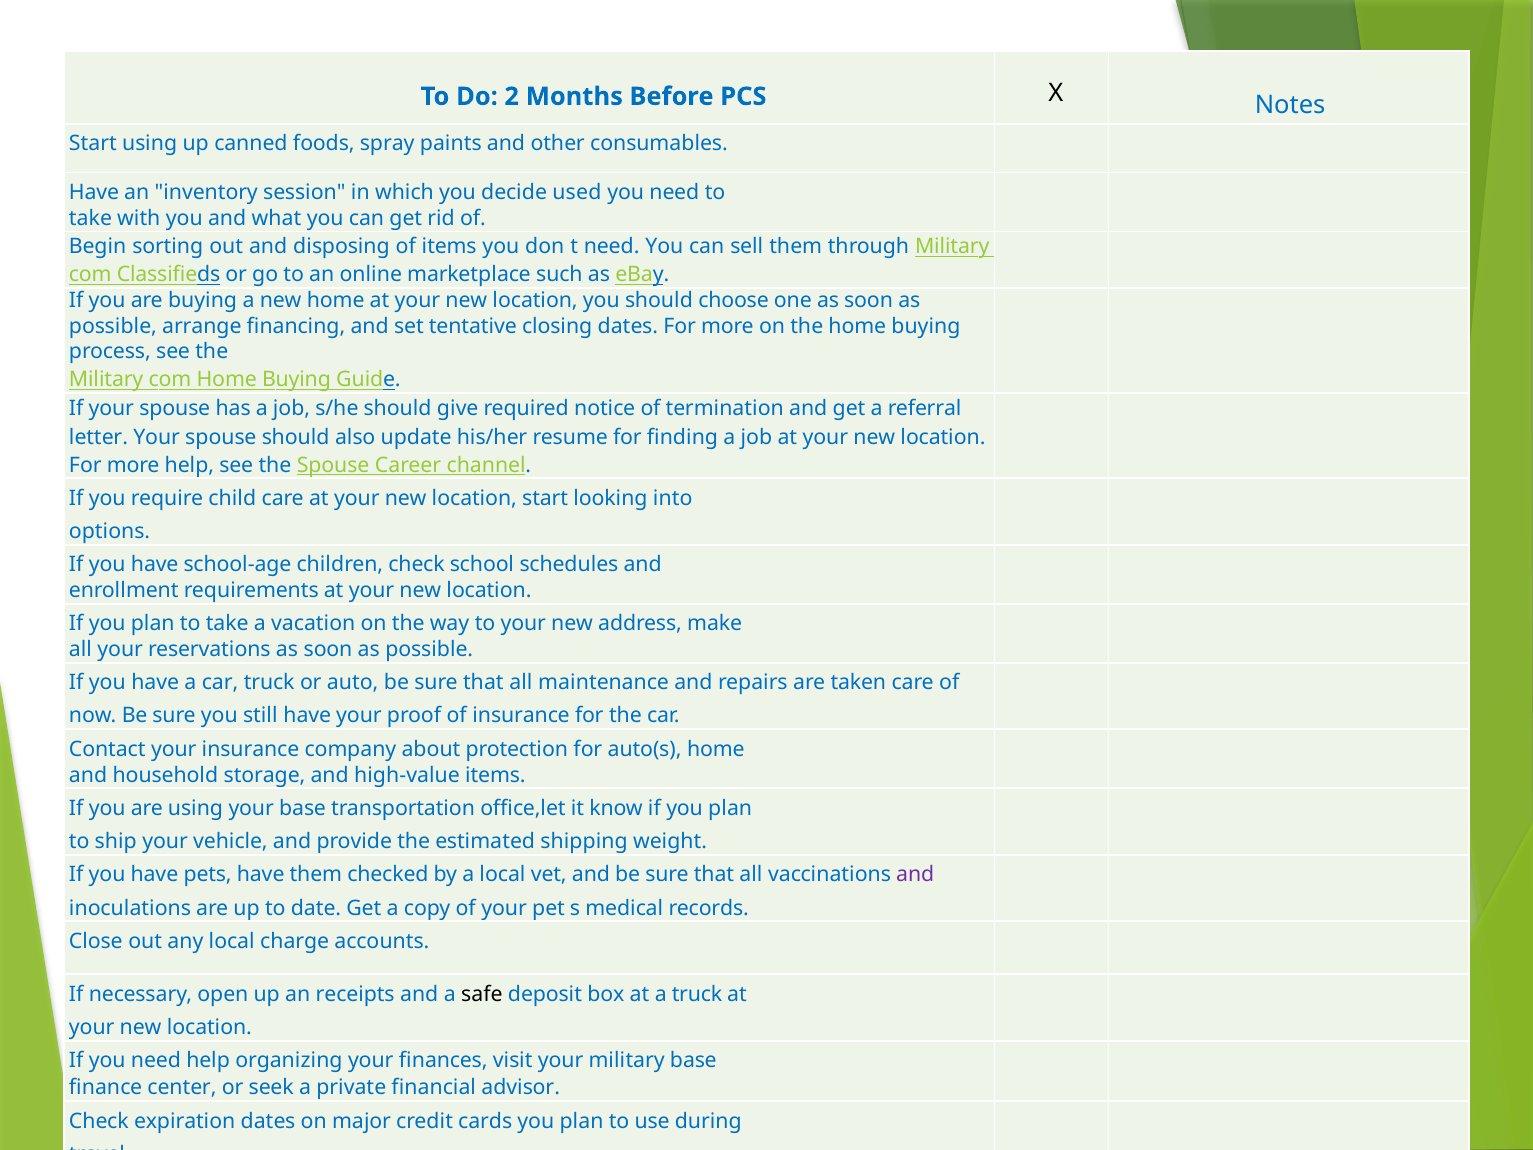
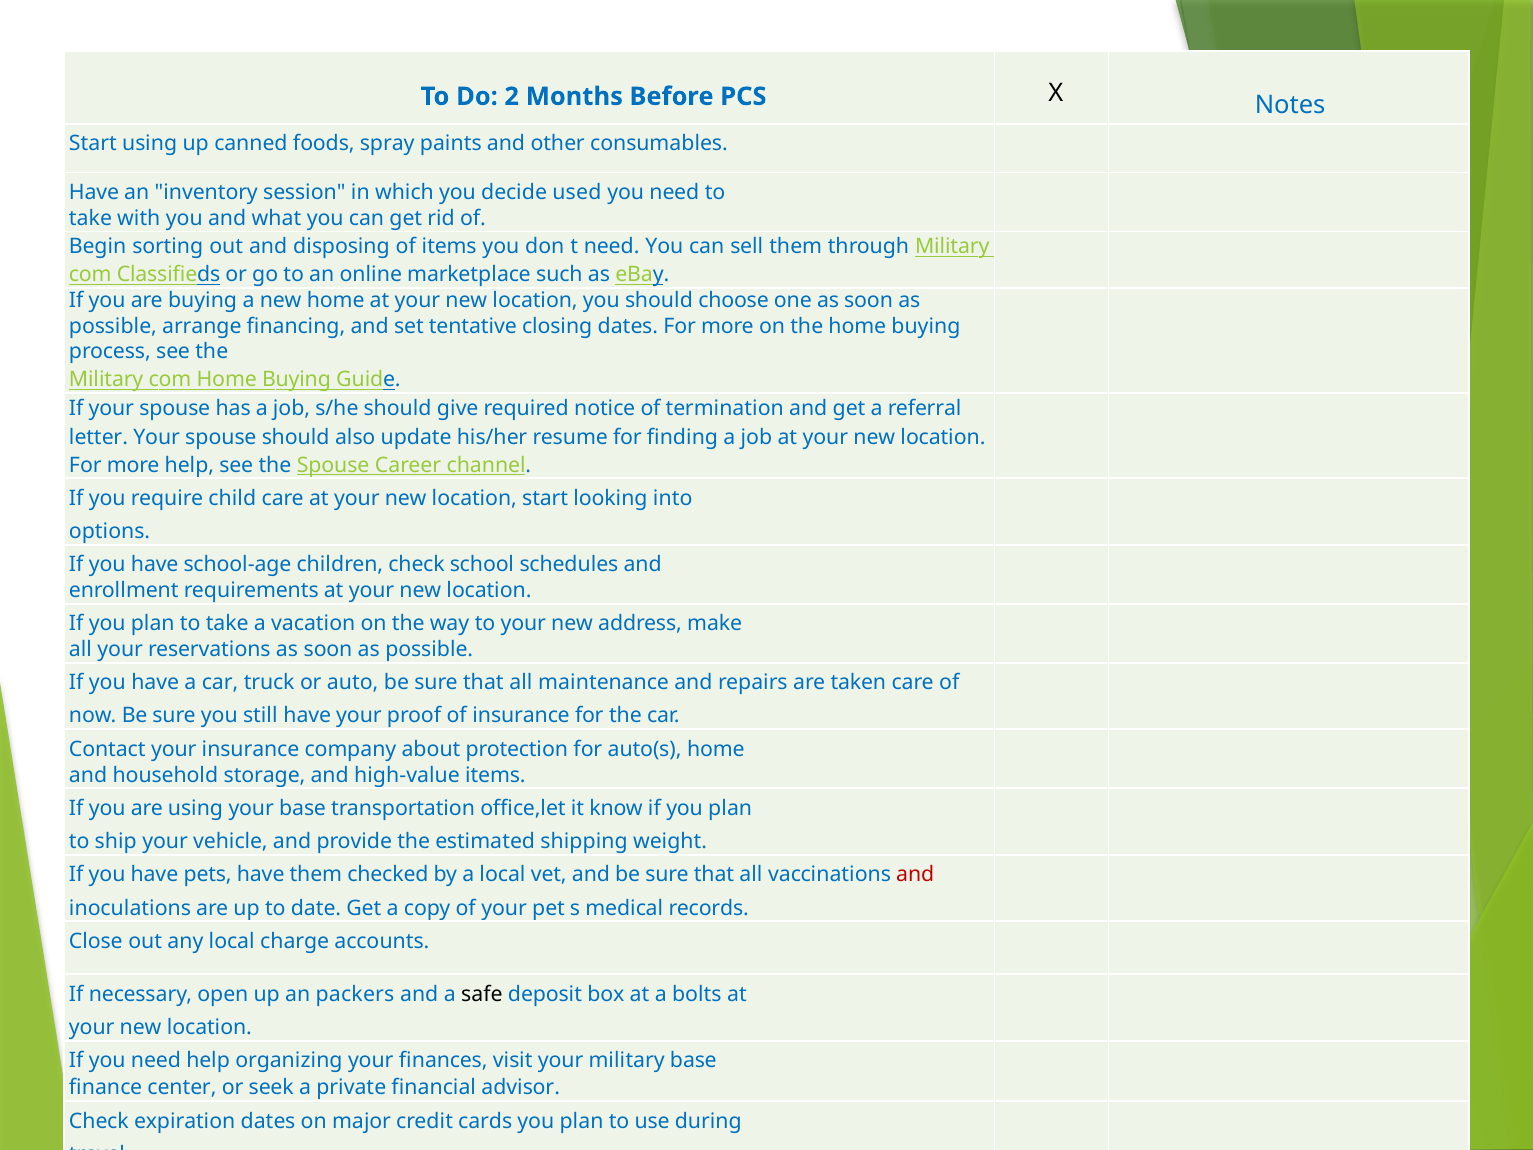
and at (915, 875) colour: purple -> red
receipts: receipts -> packers
a truck: truck -> bolts
